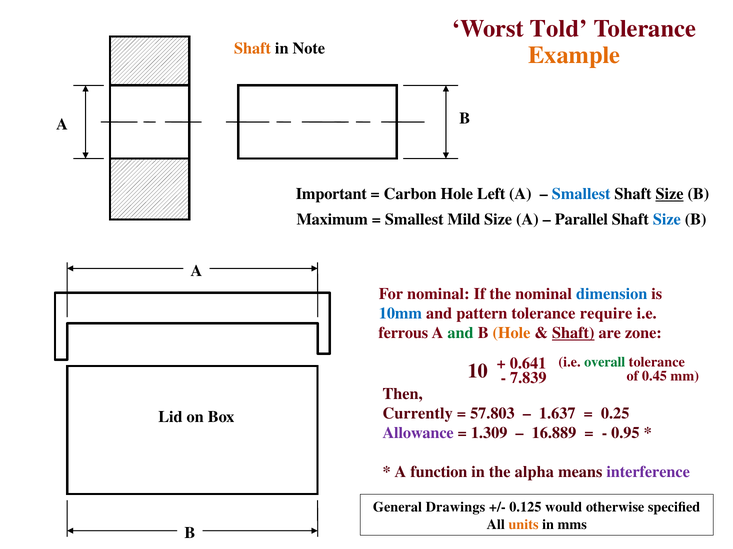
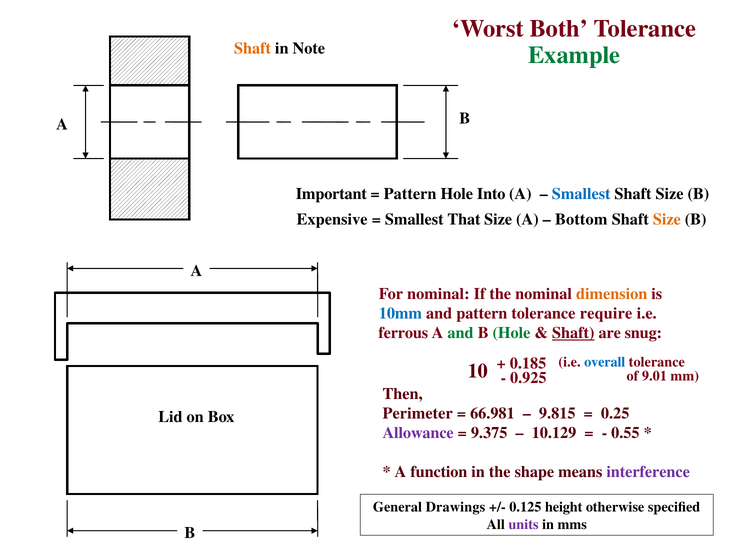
Told: Told -> Both
Example colour: orange -> green
Carbon at (410, 194): Carbon -> Pattern
Left: Left -> Into
Size at (670, 194) underline: present -> none
Maximum: Maximum -> Expensive
Mild: Mild -> That
Parallel: Parallel -> Bottom
Size at (667, 219) colour: blue -> orange
dimension colour: blue -> orange
Hole at (511, 333) colour: orange -> green
zone: zone -> snug
overall colour: green -> blue
0.641: 0.641 -> 0.185
0.45: 0.45 -> 9.01
7.839: 7.839 -> 0.925
Currently: Currently -> Perimeter
57.803: 57.803 -> 66.981
1.637: 1.637 -> 9.815
1.309: 1.309 -> 9.375
16.889: 16.889 -> 10.129
0.95: 0.95 -> 0.55
alpha: alpha -> shape
would: would -> height
units colour: orange -> purple
